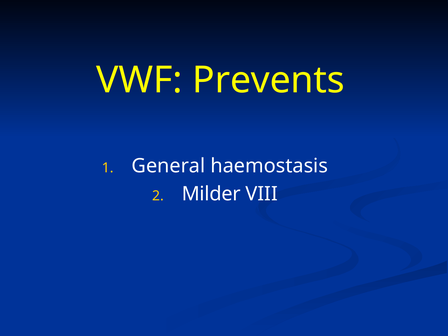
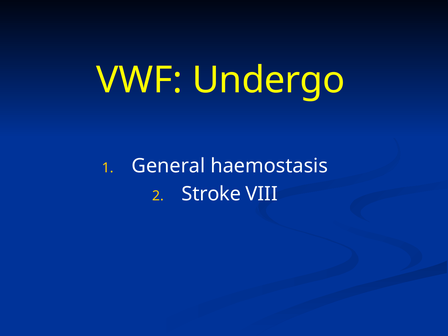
Prevents: Prevents -> Undergo
Milder: Milder -> Stroke
